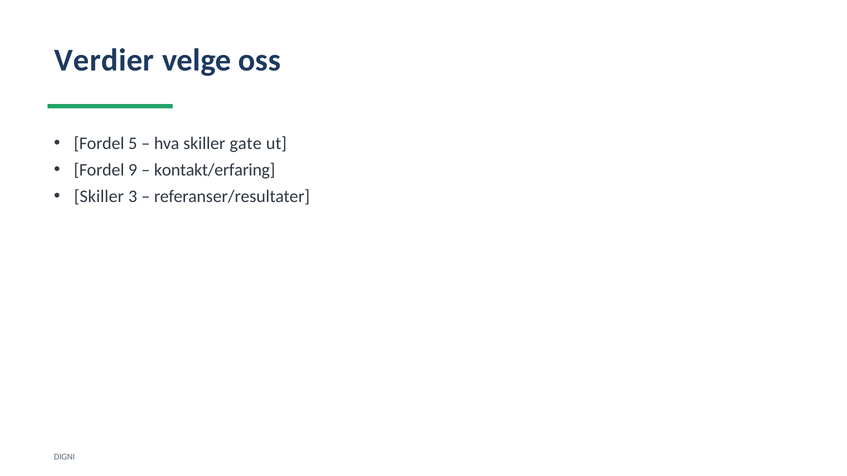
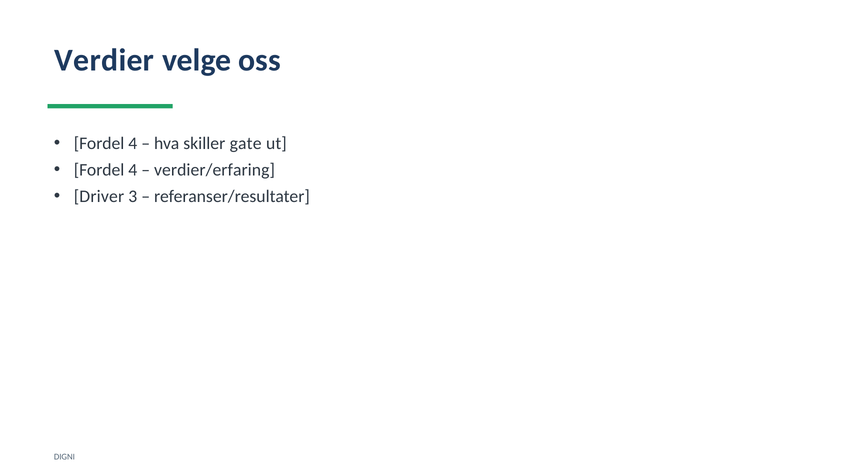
5 at (133, 143): 5 -> 4
9 at (133, 170): 9 -> 4
kontakt/erfaring: kontakt/erfaring -> verdier/erfaring
Skiller at (99, 196): Skiller -> Driver
